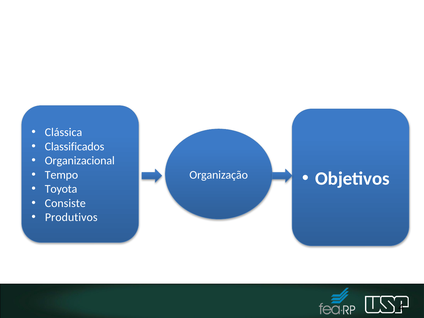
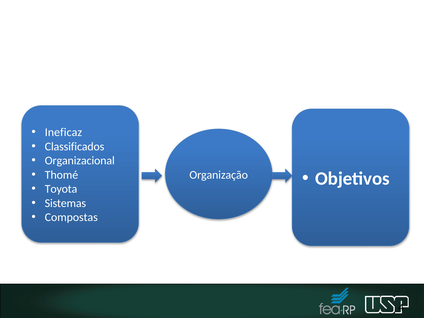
Clássica: Clássica -> Ineficaz
Tempo: Tempo -> Thomé
Consiste: Consiste -> Sistemas
Produtivos: Produtivos -> Compostas
